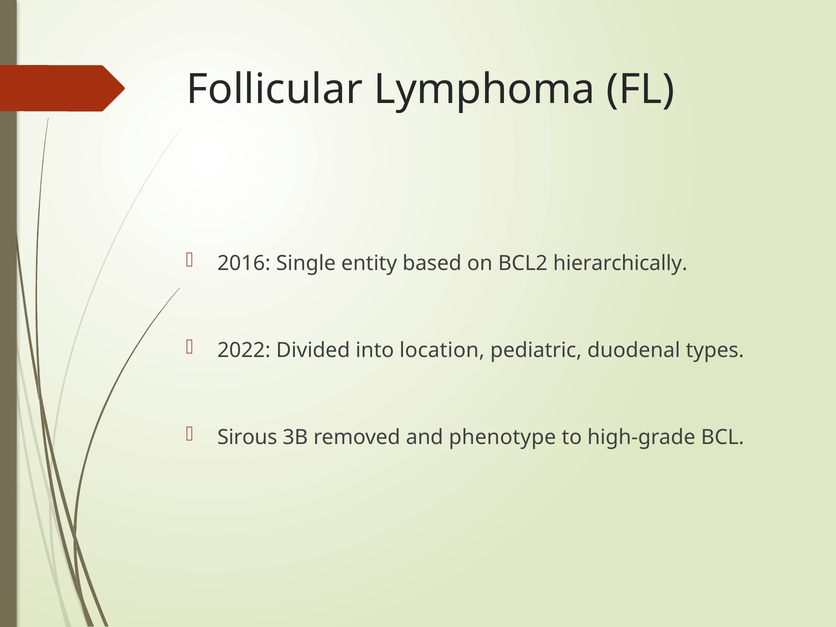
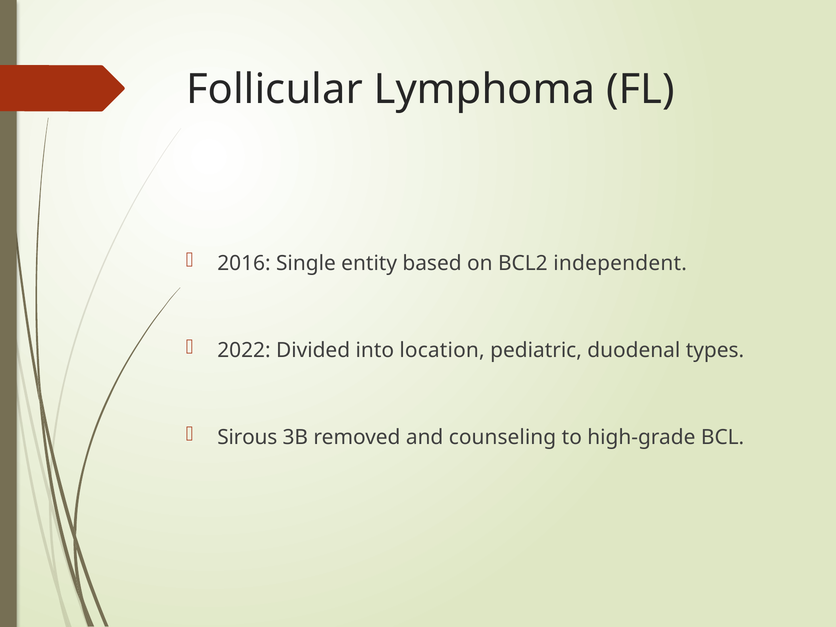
hierarchically: hierarchically -> independent
phenotype: phenotype -> counseling
